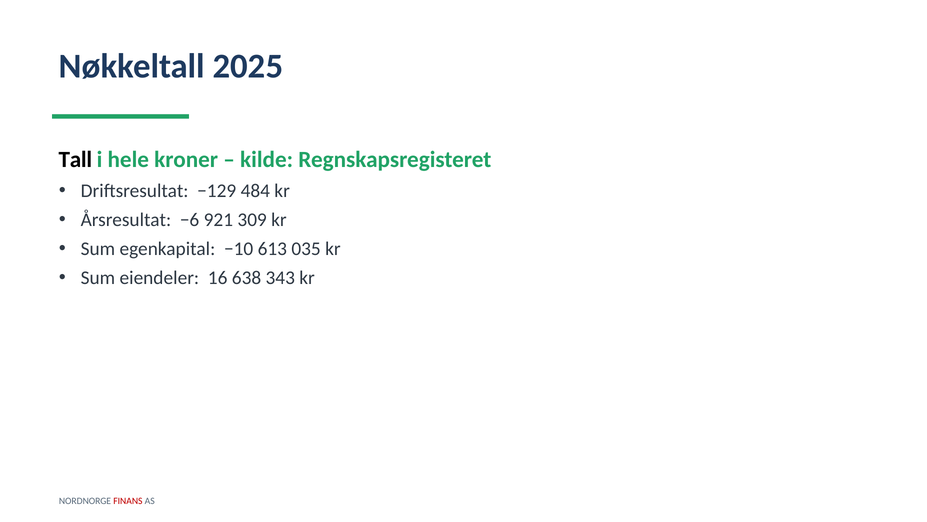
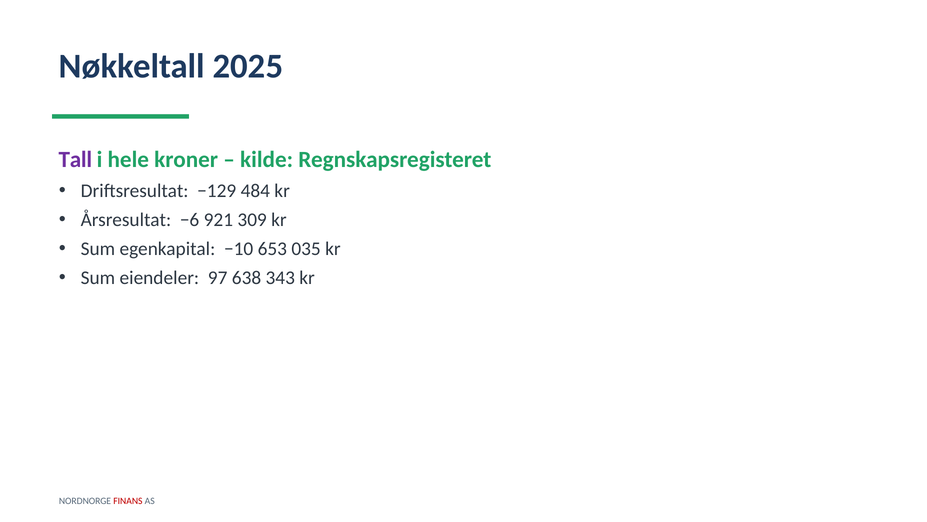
Tall colour: black -> purple
613: 613 -> 653
16: 16 -> 97
